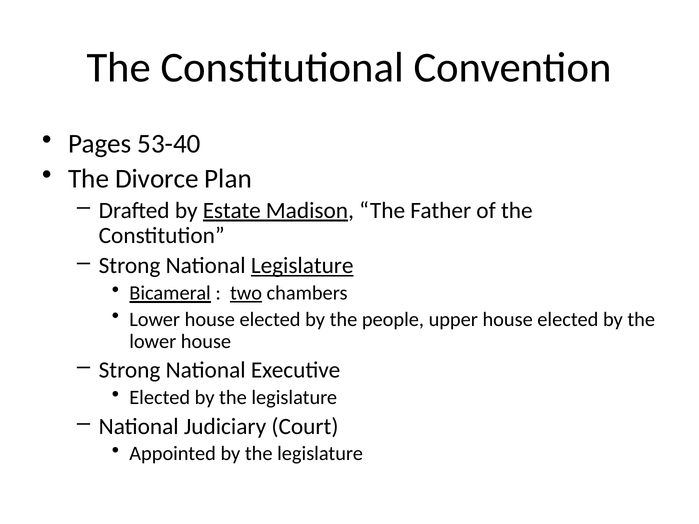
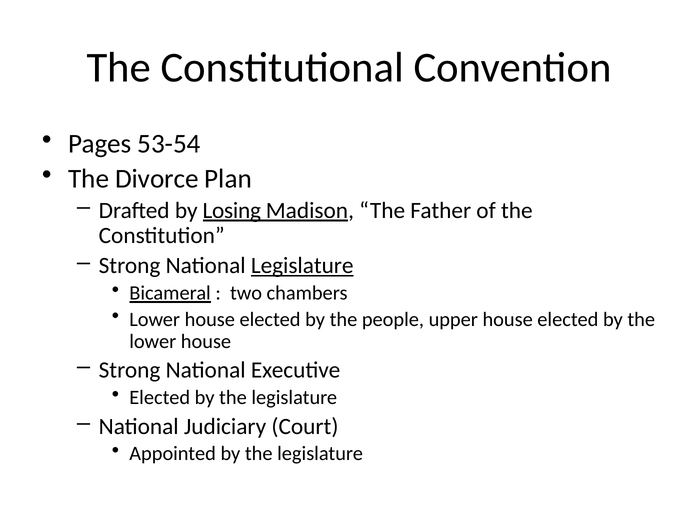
53-40: 53-40 -> 53-54
Estate: Estate -> Losing
two underline: present -> none
